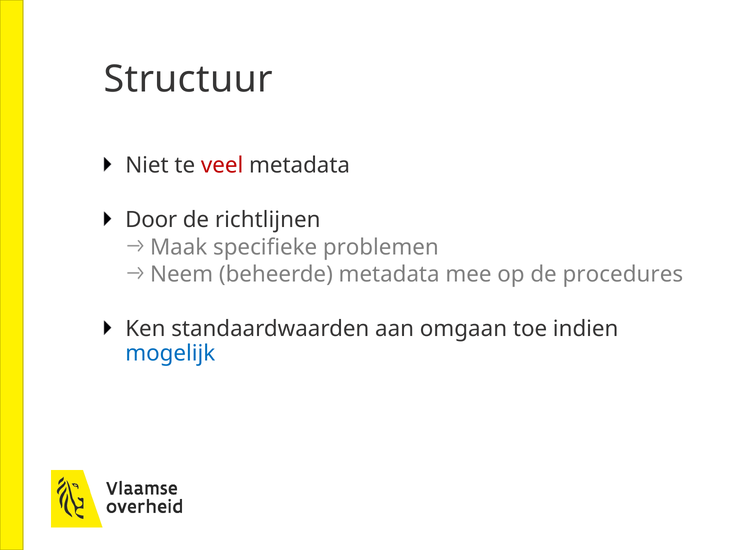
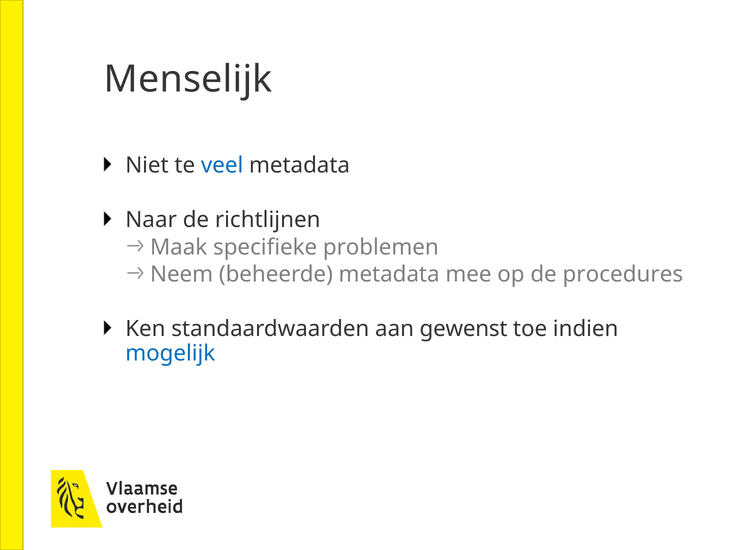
Structuur: Structuur -> Menselijk
veel colour: red -> blue
Door: Door -> Naar
omgaan: omgaan -> gewenst
